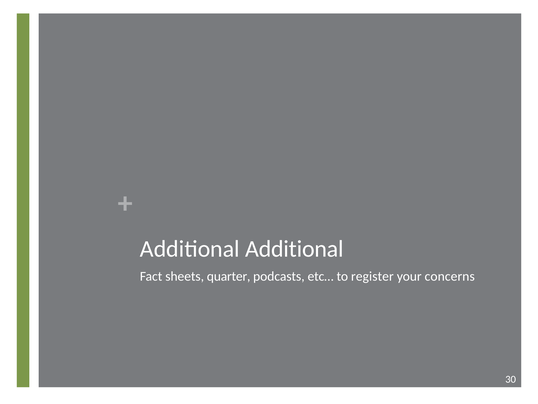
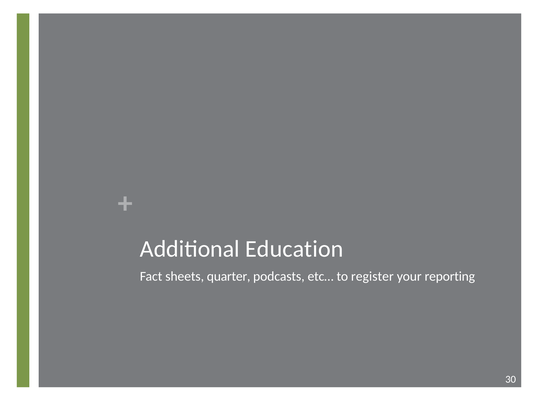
Additional Additional: Additional -> Education
concerns: concerns -> reporting
